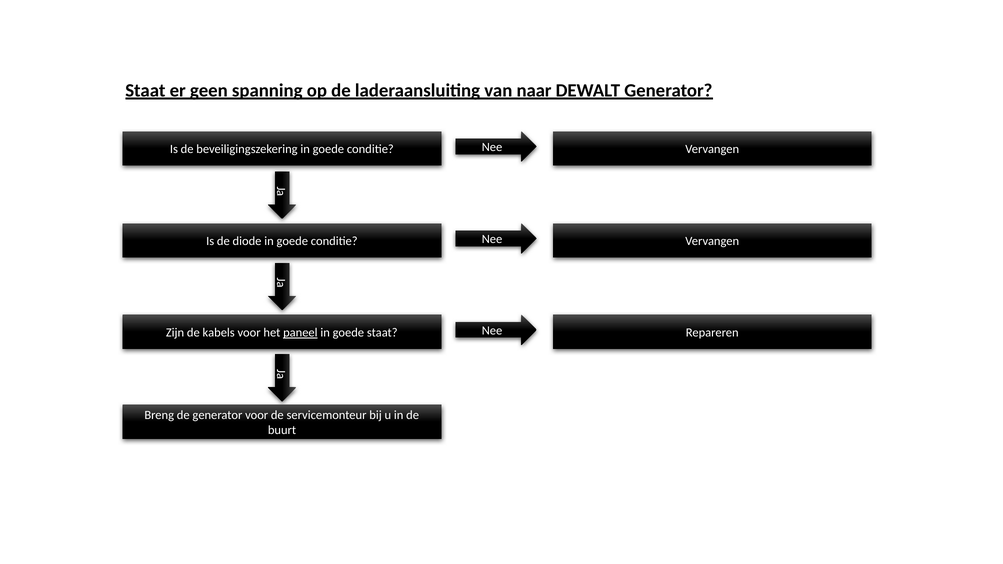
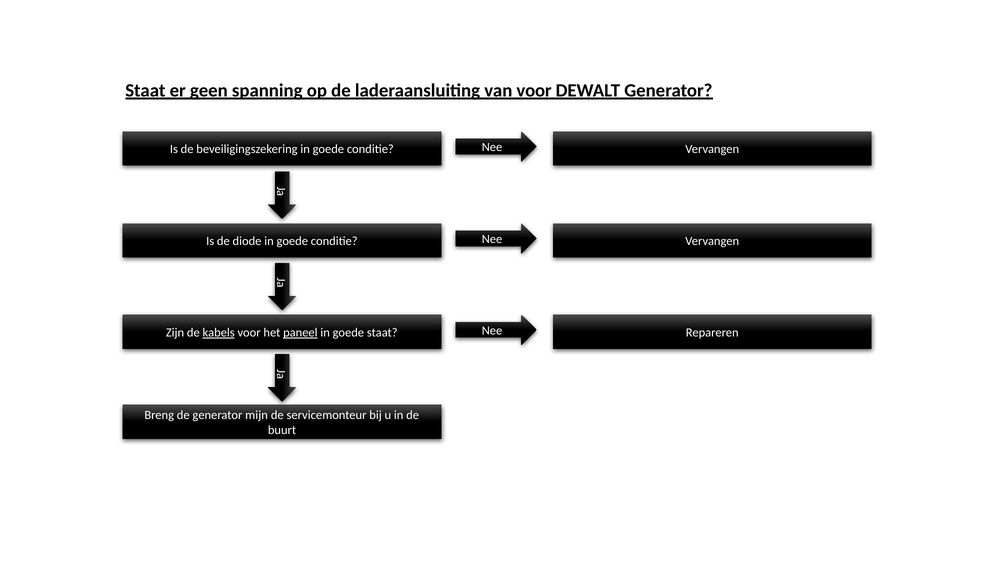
van naar: naar -> voor
kabels underline: none -> present
generator voor: voor -> mijn
